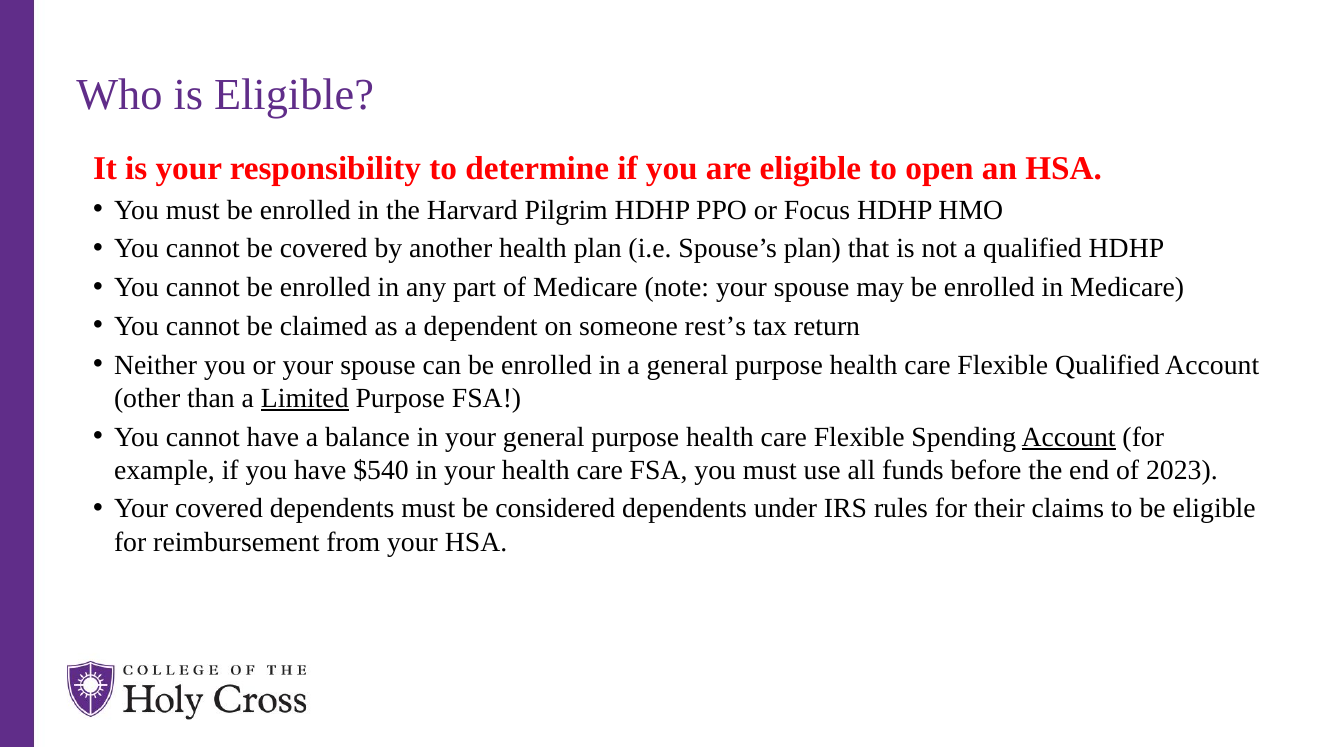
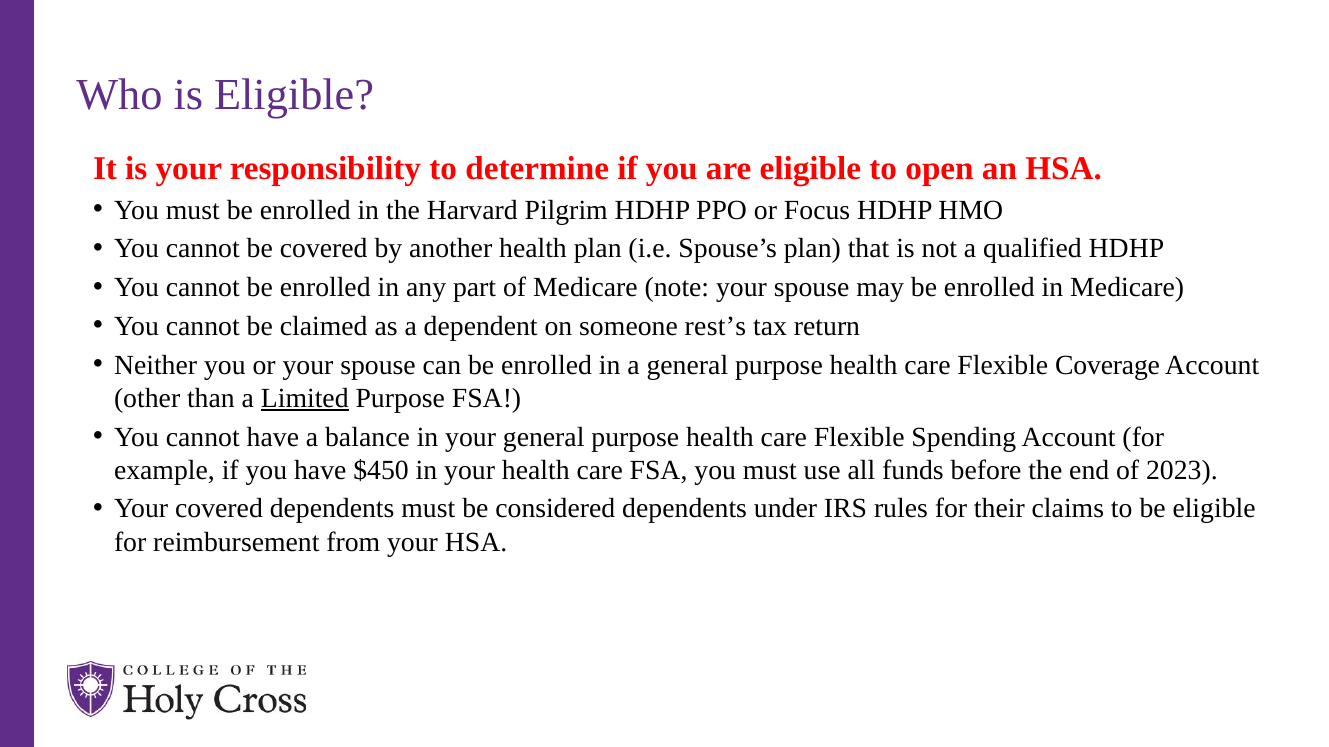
Flexible Qualified: Qualified -> Coverage
Account at (1069, 437) underline: present -> none
$540: $540 -> $450
